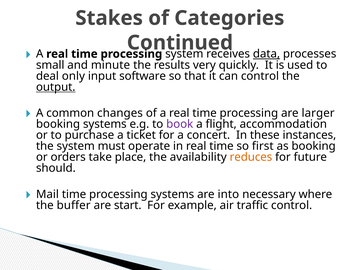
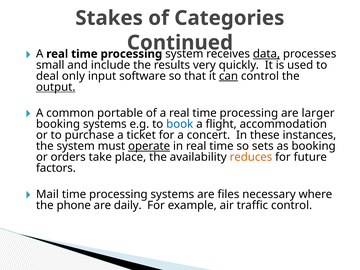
minute: minute -> include
can underline: none -> present
changes: changes -> portable
book colour: purple -> blue
operate underline: none -> present
first: first -> sets
should: should -> factors
into: into -> files
buffer: buffer -> phone
start: start -> daily
